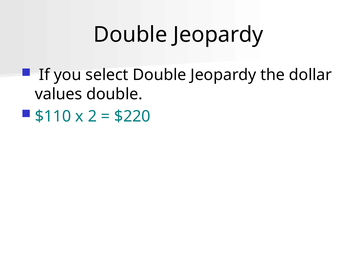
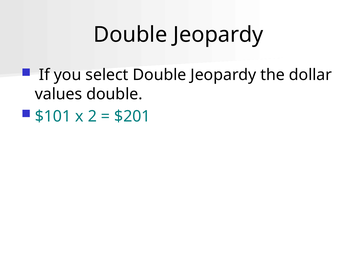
$110: $110 -> $101
$220: $220 -> $201
